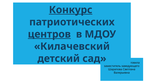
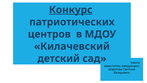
центров underline: present -> none
